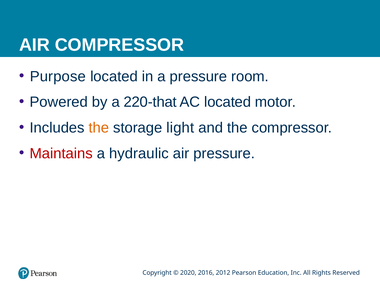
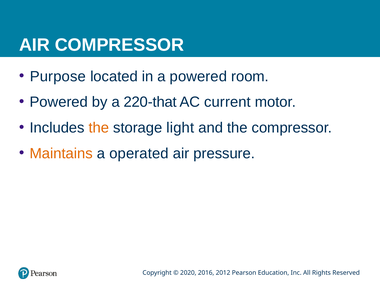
a pressure: pressure -> powered
AC located: located -> current
Maintains colour: red -> orange
hydraulic: hydraulic -> operated
